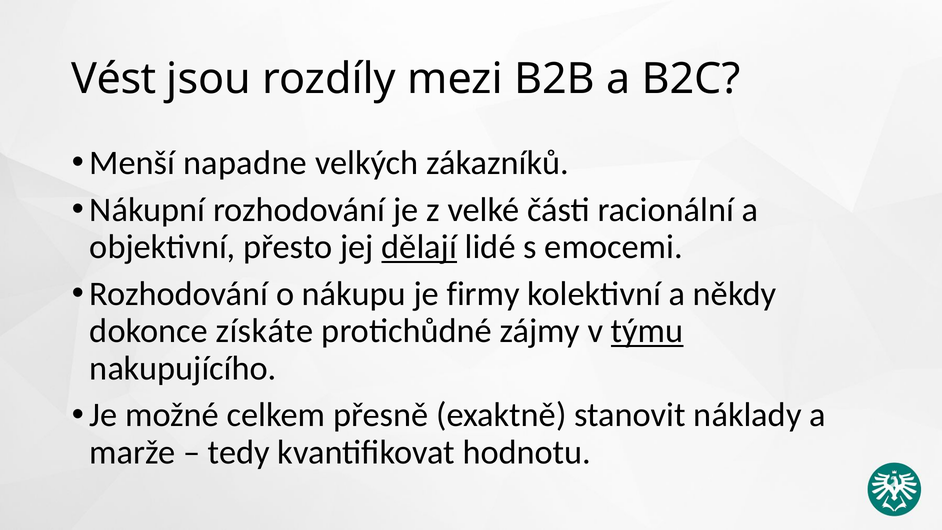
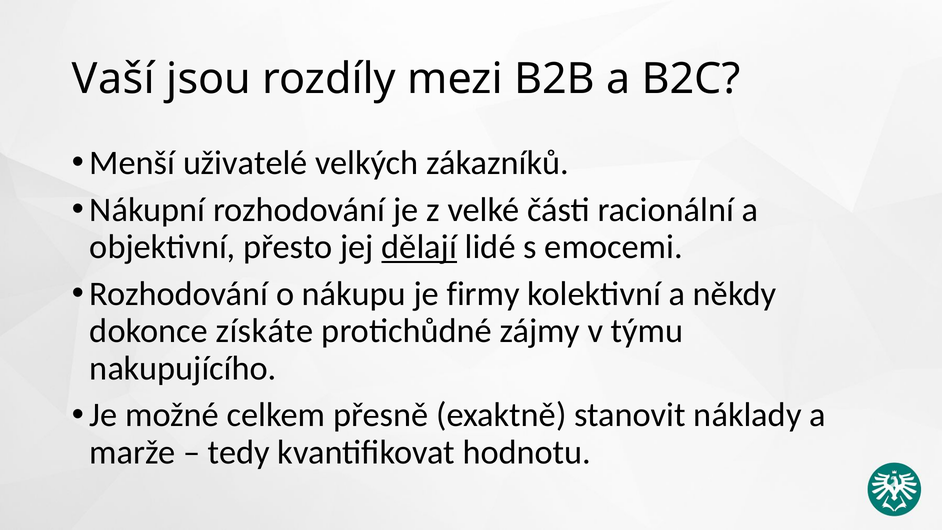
Vést: Vést -> Vaší
napadne: napadne -> uživatelé
týmu underline: present -> none
